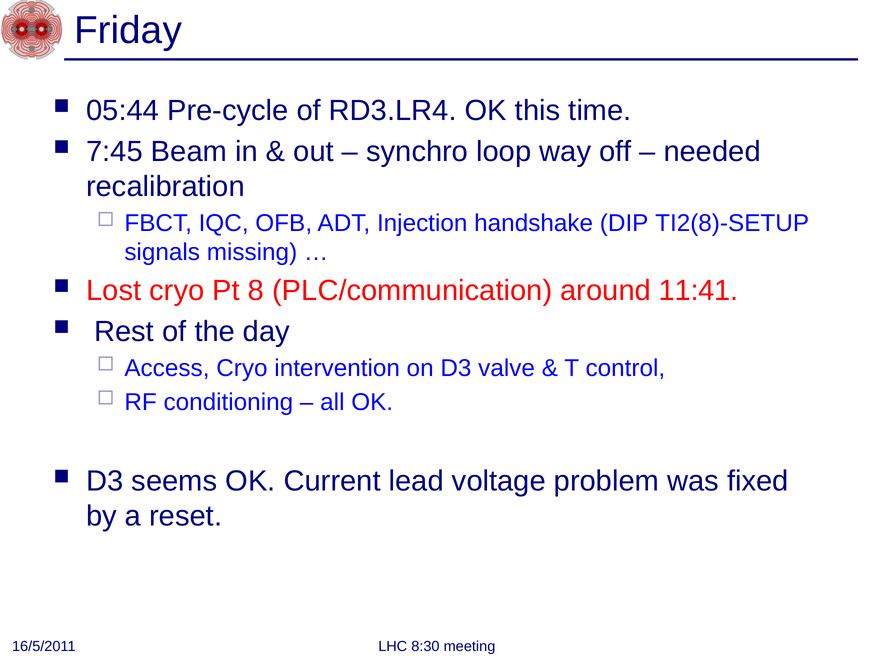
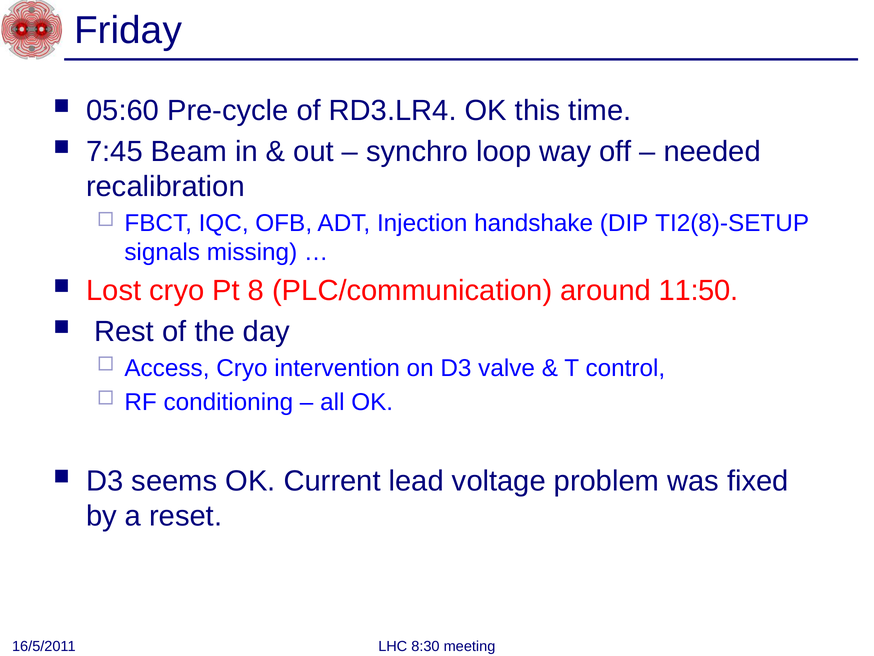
05:44: 05:44 -> 05:60
11:41: 11:41 -> 11:50
